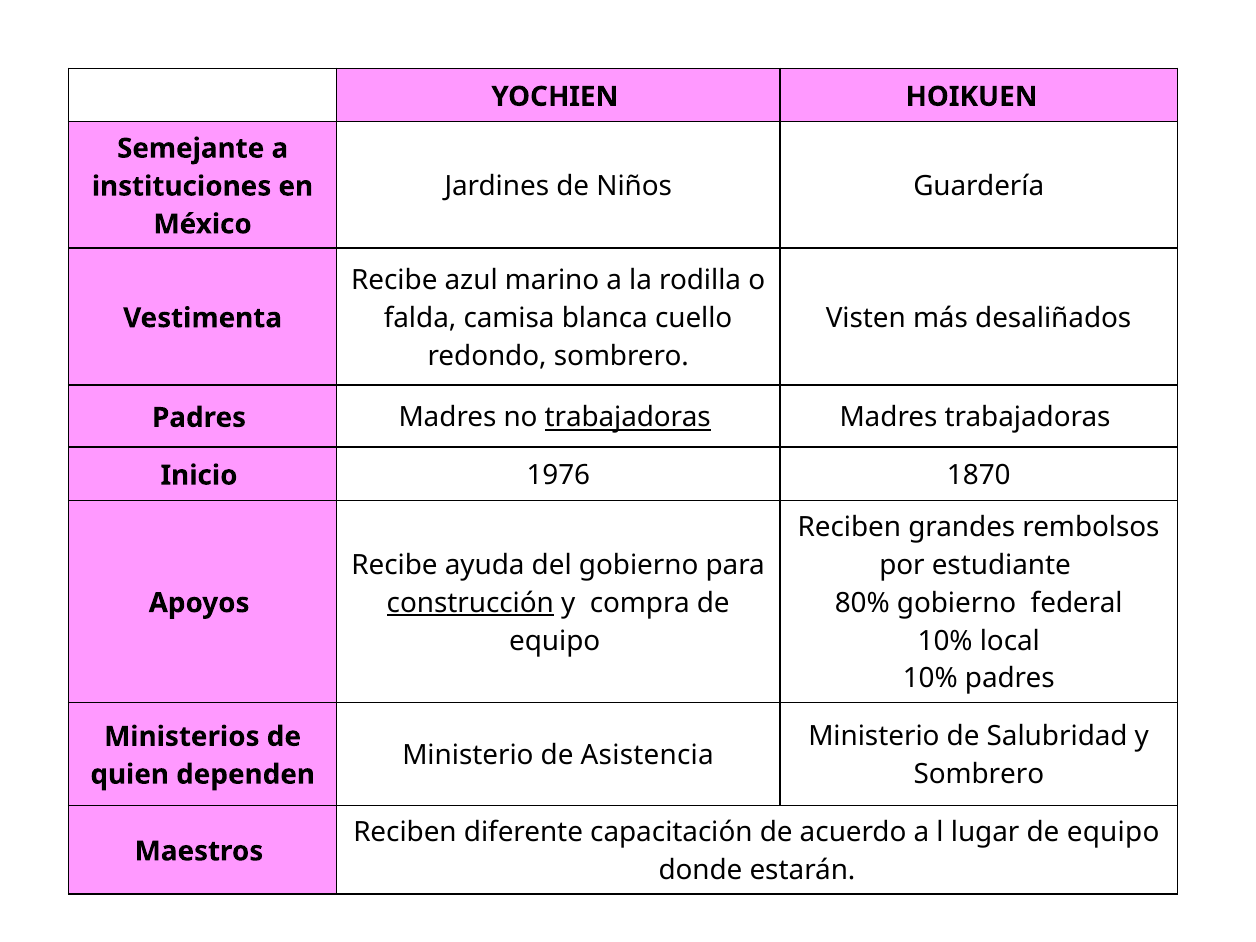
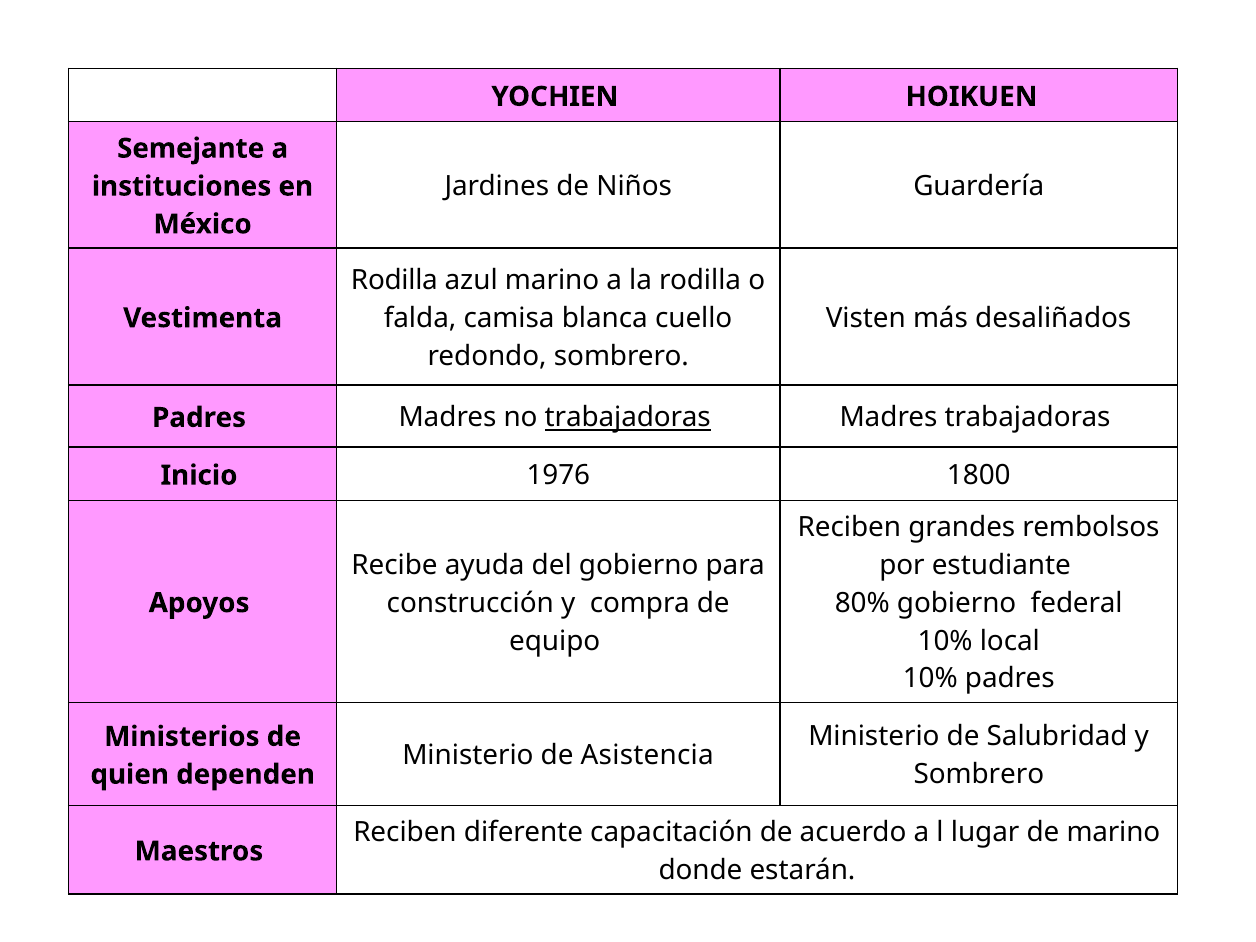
Recibe at (394, 280): Recibe -> Rodilla
1870: 1870 -> 1800
construcción underline: present -> none
lugar de equipo: equipo -> marino
